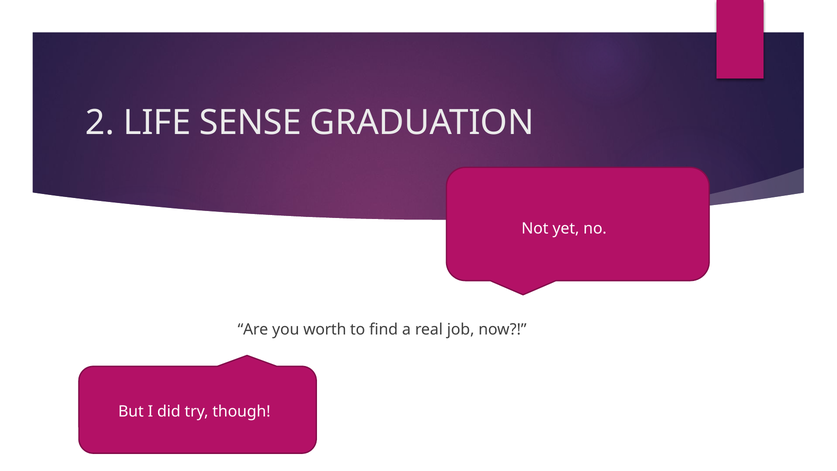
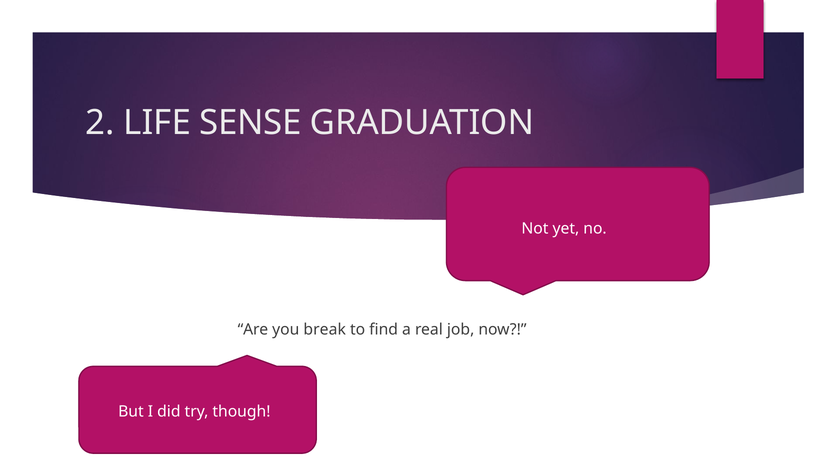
worth: worth -> break
